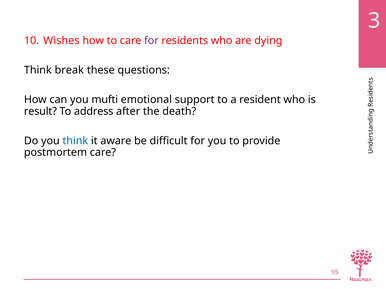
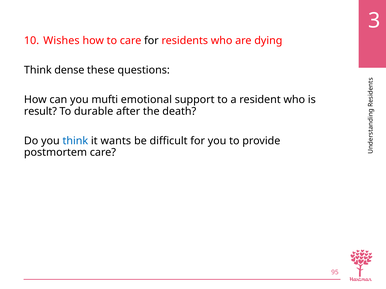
for at (151, 41) colour: purple -> black
break: break -> dense
address: address -> durable
aware: aware -> wants
